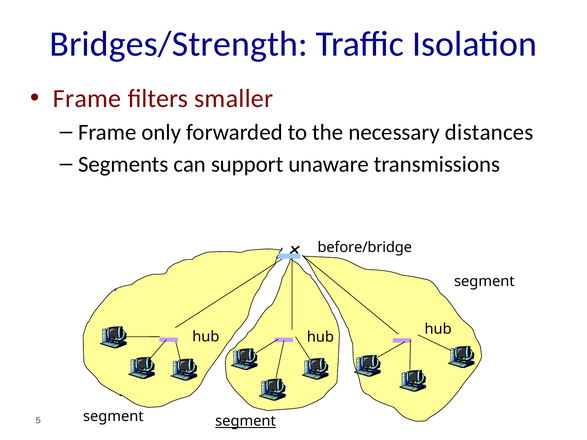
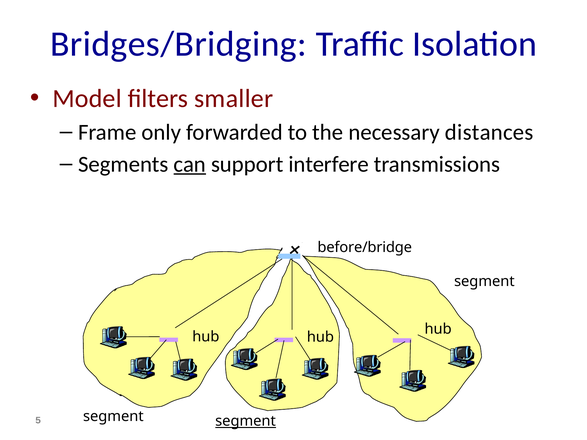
Bridges/Strength: Bridges/Strength -> Bridges/Bridging
Frame at (87, 99): Frame -> Model
can underline: none -> present
unaware: unaware -> interfere
